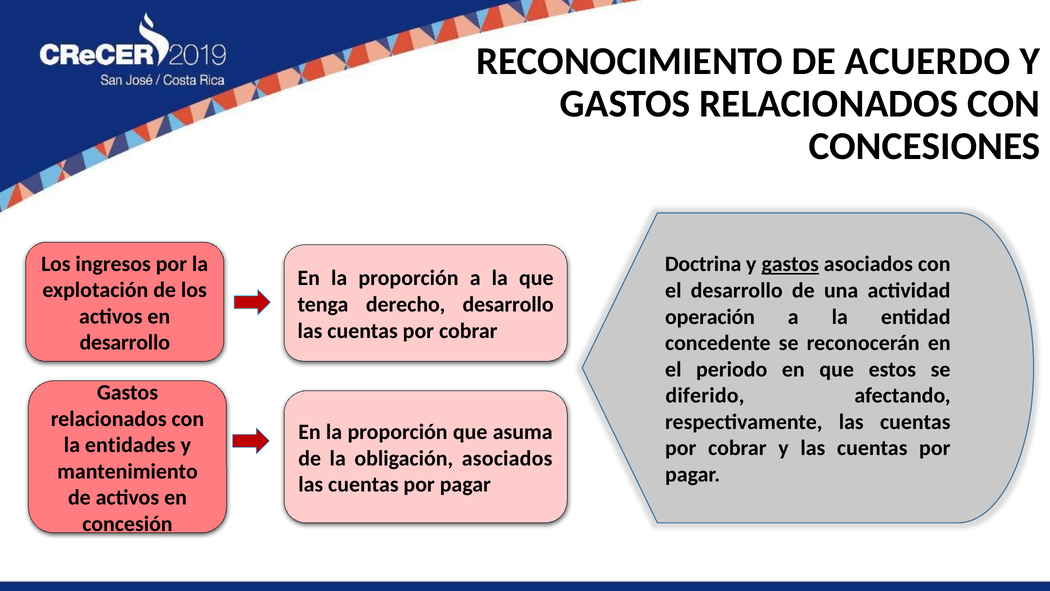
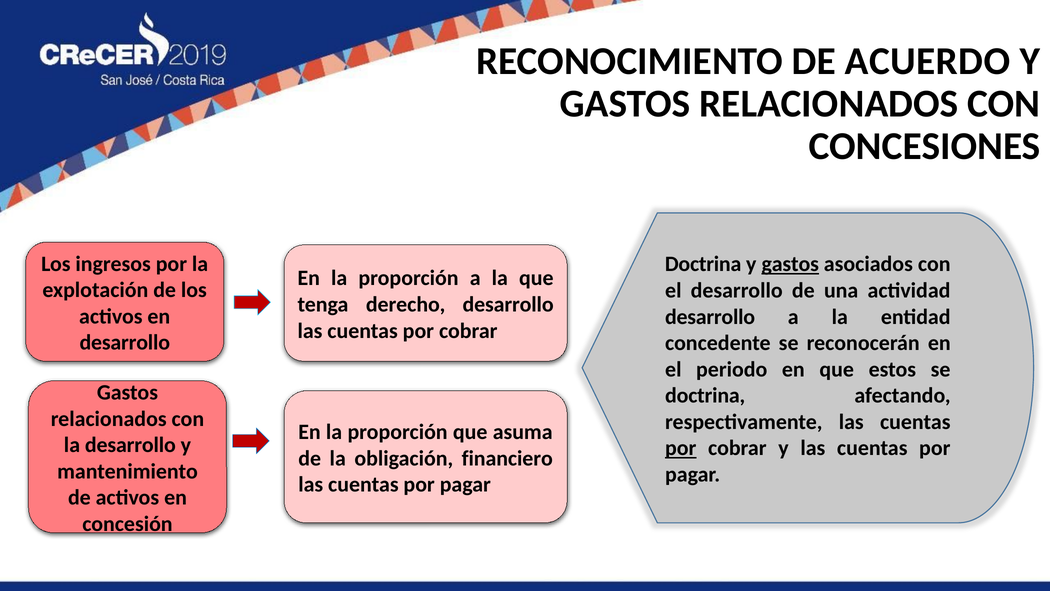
operación at (710, 317): operación -> desarrollo
diferido at (705, 395): diferido -> doctrina
la entidades: entidades -> desarrollo
por at (681, 448) underline: none -> present
obligación asociados: asociados -> financiero
